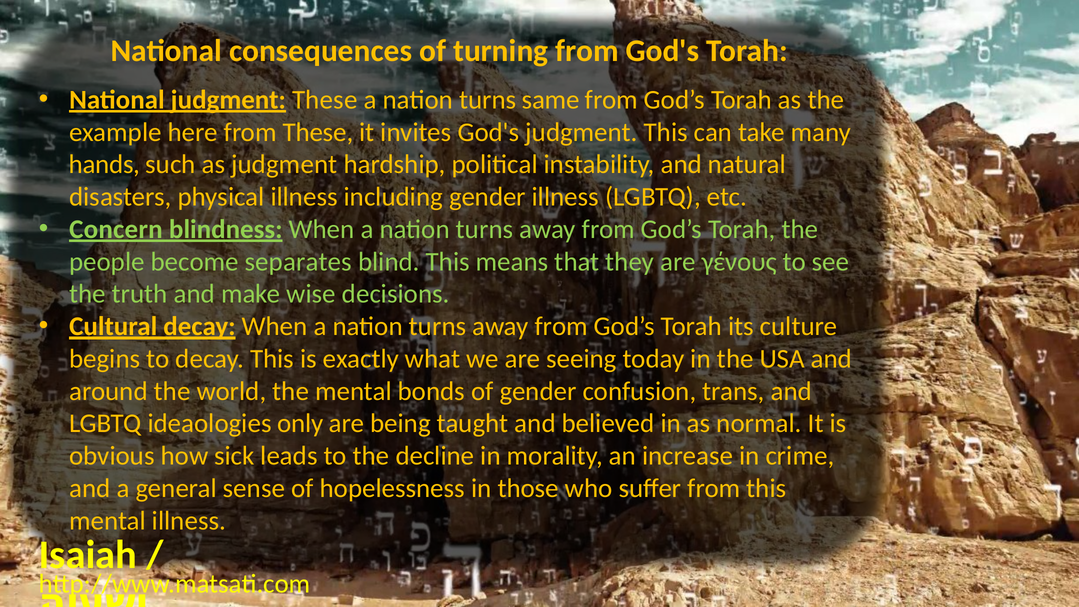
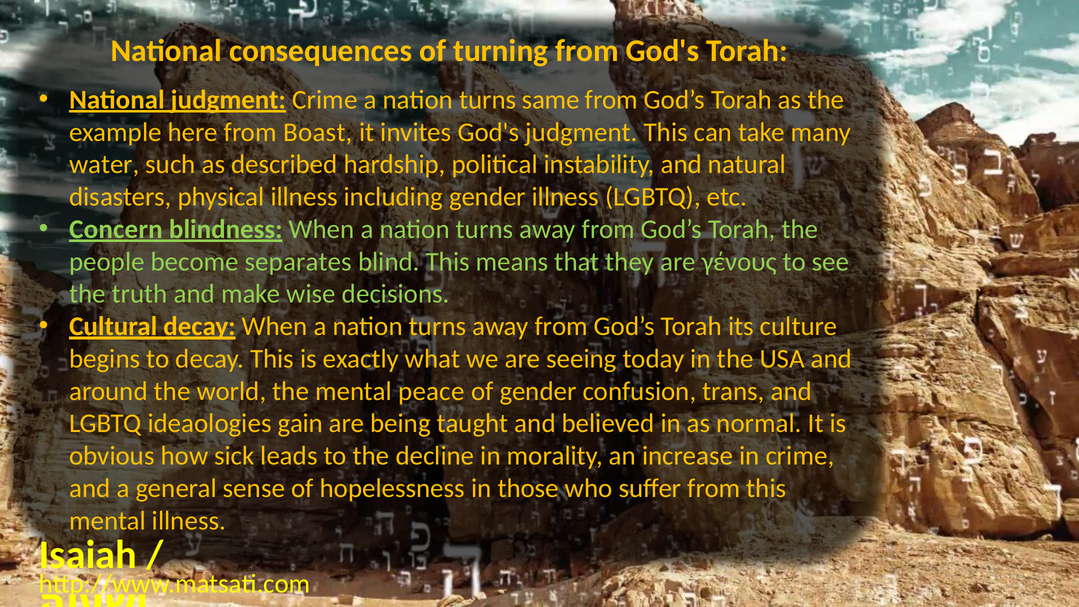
judgment These: These -> Crime
from These: These -> Boast
hands: hands -> water
as judgment: judgment -> described
bonds: bonds -> peace
only: only -> gain
